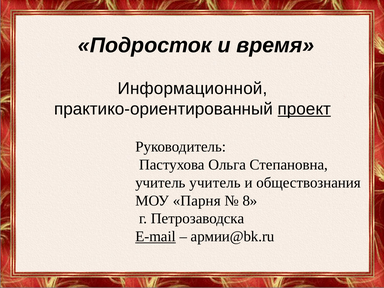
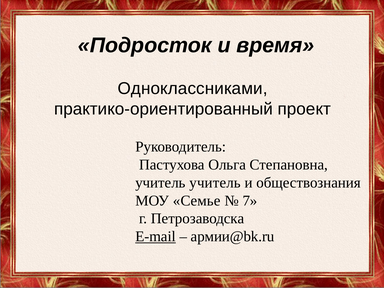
Информационной: Информационной -> Одноклассниками
проект underline: present -> none
Парня: Парня -> Семье
8: 8 -> 7
